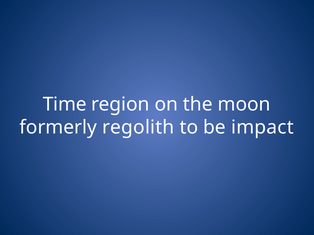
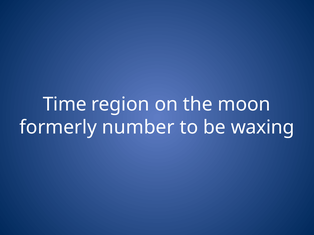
regolith: regolith -> number
impact: impact -> waxing
